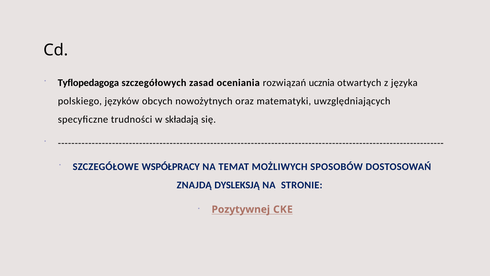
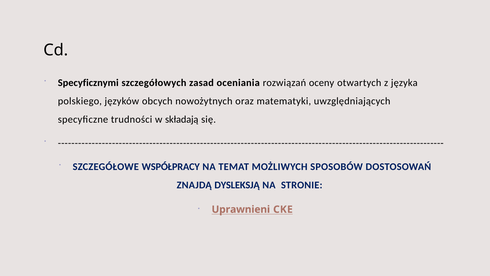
Tyflopedagoga: Tyflopedagoga -> Specyficznymi
ucznia: ucznia -> oceny
Pozytywnej: Pozytywnej -> Uprawnieni
